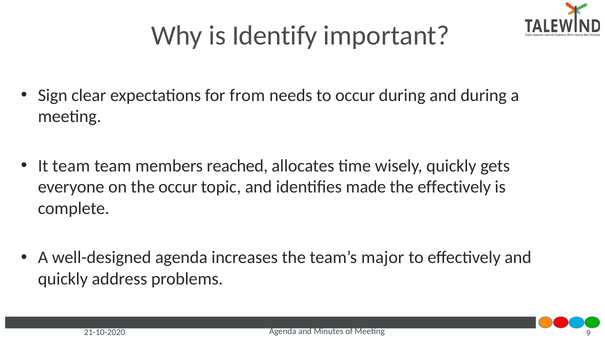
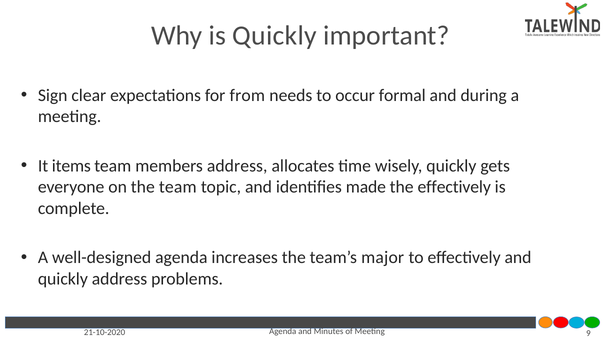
is Identify: Identify -> Quickly
occur during: during -> formal
It team: team -> items
members reached: reached -> address
the occur: occur -> team
